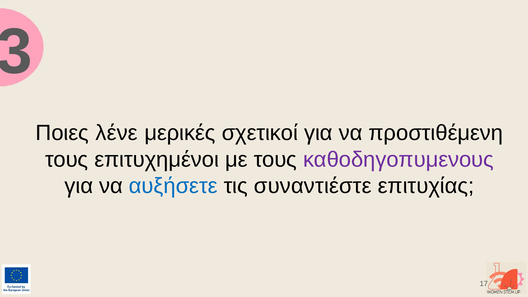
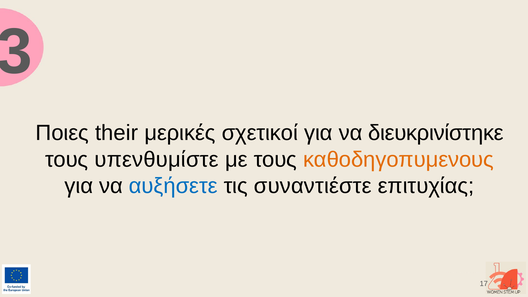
λένε: λένε -> their
προστιθέμενη: προστιθέμενη -> διευκρινίστηκε
επιτυχημένοι: επιτυχημένοι -> υπενθυμίστε
καθοδηγοπυμενους colour: purple -> orange
